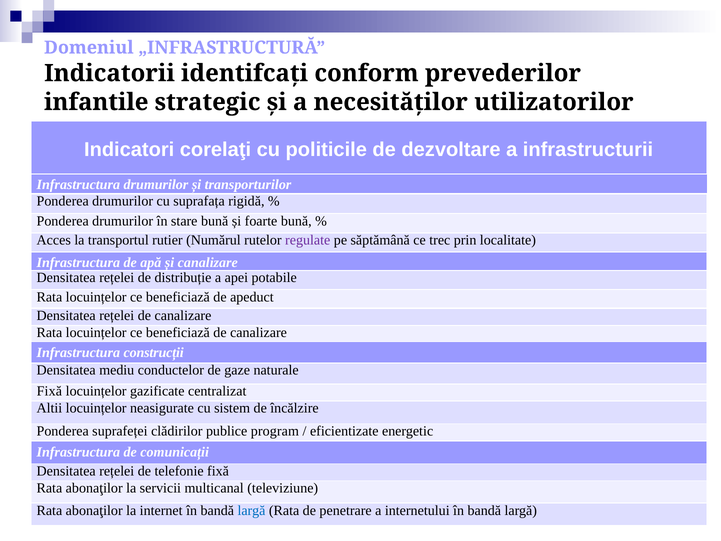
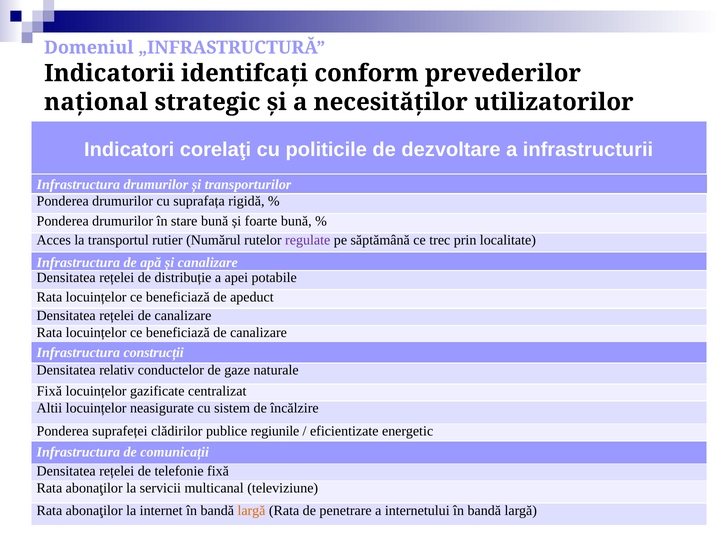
infantile: infantile -> naţional
mediu: mediu -> relativ
program: program -> regiunile
largă at (252, 510) colour: blue -> orange
